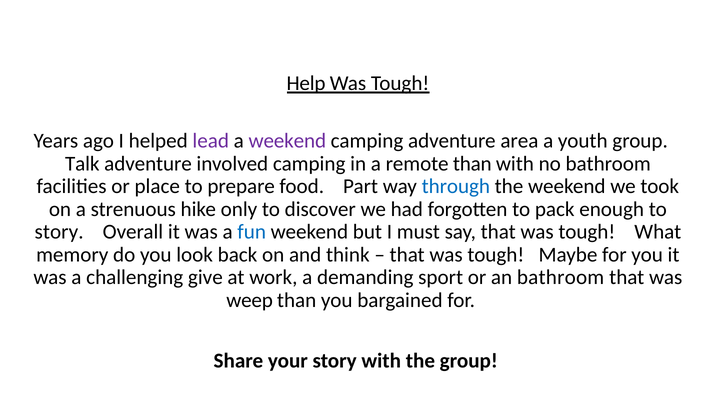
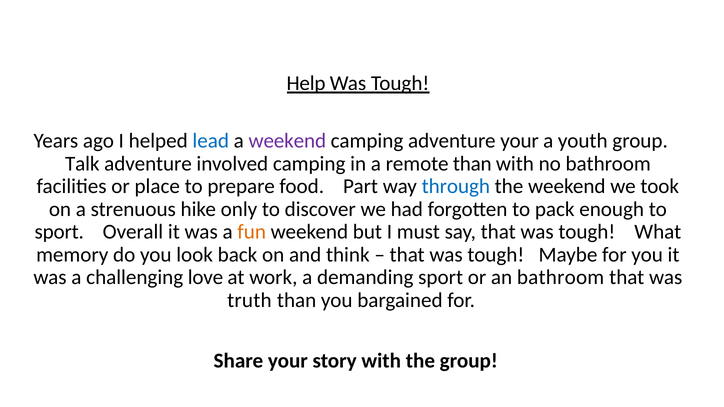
lead colour: purple -> blue
adventure area: area -> your
story at (59, 232): story -> sport
fun colour: blue -> orange
give: give -> love
weep: weep -> truth
